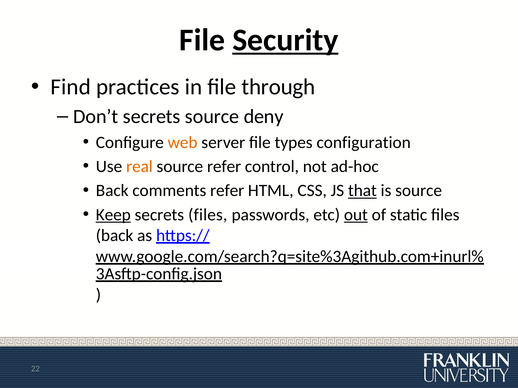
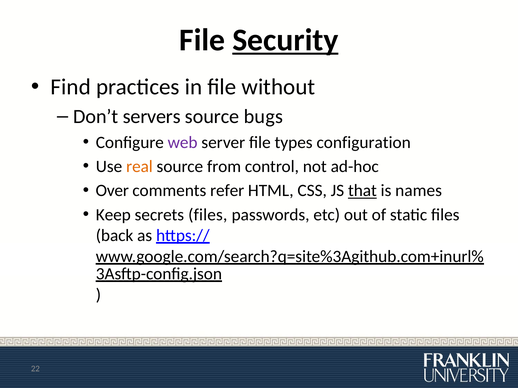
through: through -> without
Don’t secrets: secrets -> servers
deny: deny -> bugs
web colour: orange -> purple
source refer: refer -> from
Back at (112, 191): Back -> Over
is source: source -> names
Keep underline: present -> none
out underline: present -> none
